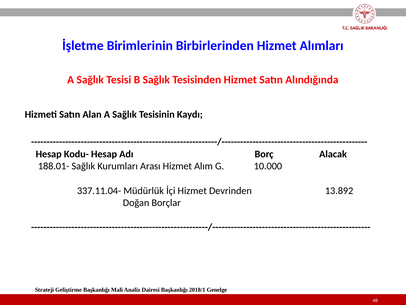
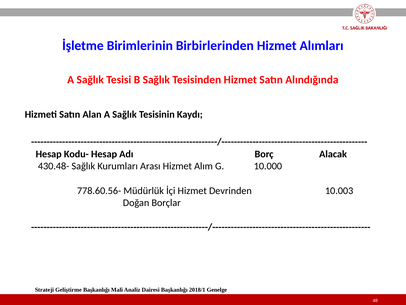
188.01-: 188.01- -> 430.48-
337.11.04-: 337.11.04- -> 778.60.56-
13.892: 13.892 -> 10.003
